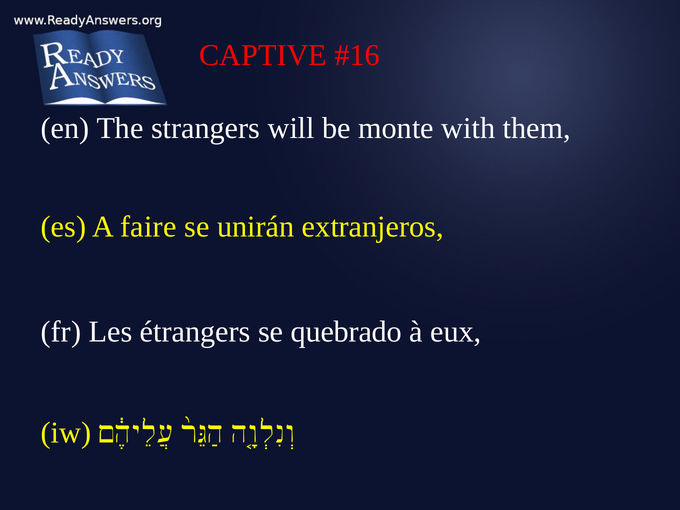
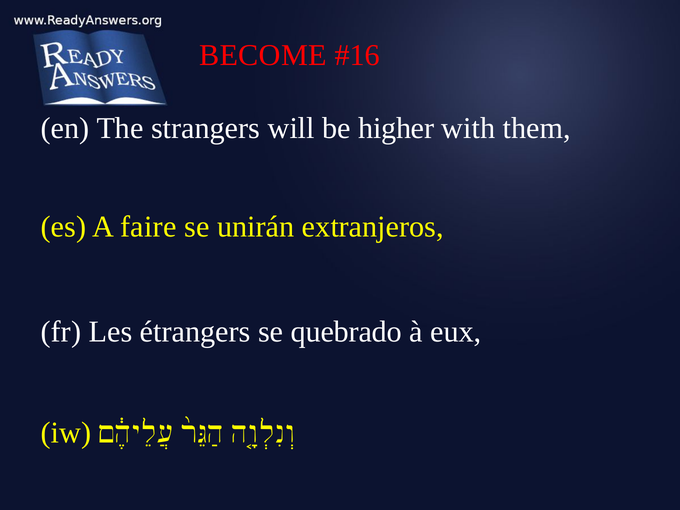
CAPTIVE: CAPTIVE -> BECOME
monte: monte -> higher
